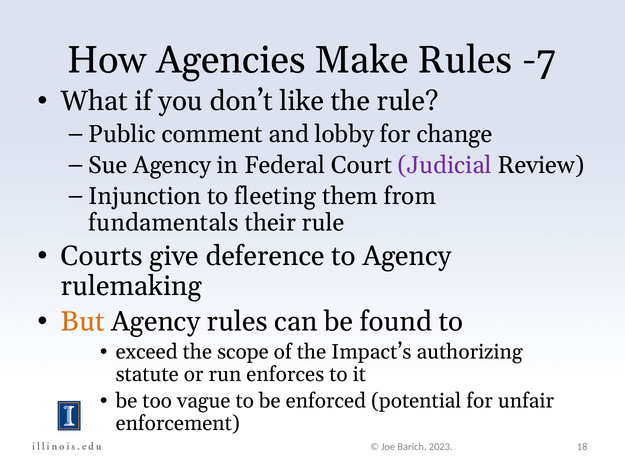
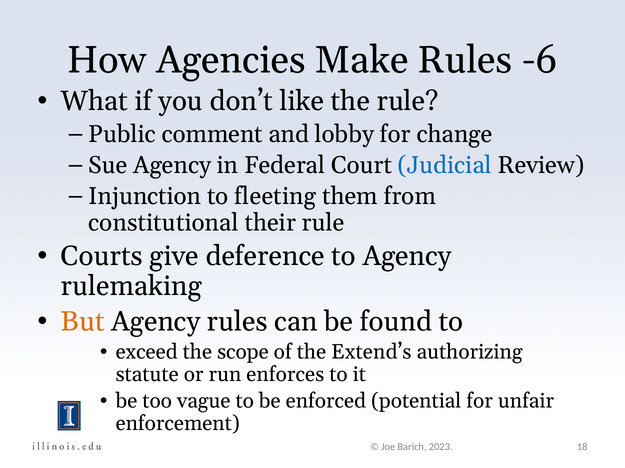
-7: -7 -> -6
Judicial colour: purple -> blue
fundamentals: fundamentals -> constitutional
Impact’s: Impact’s -> Extend’s
